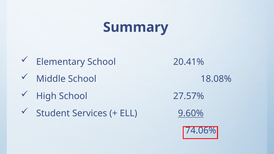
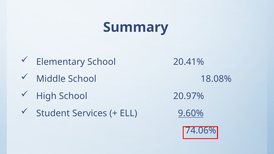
27.57%: 27.57% -> 20.97%
